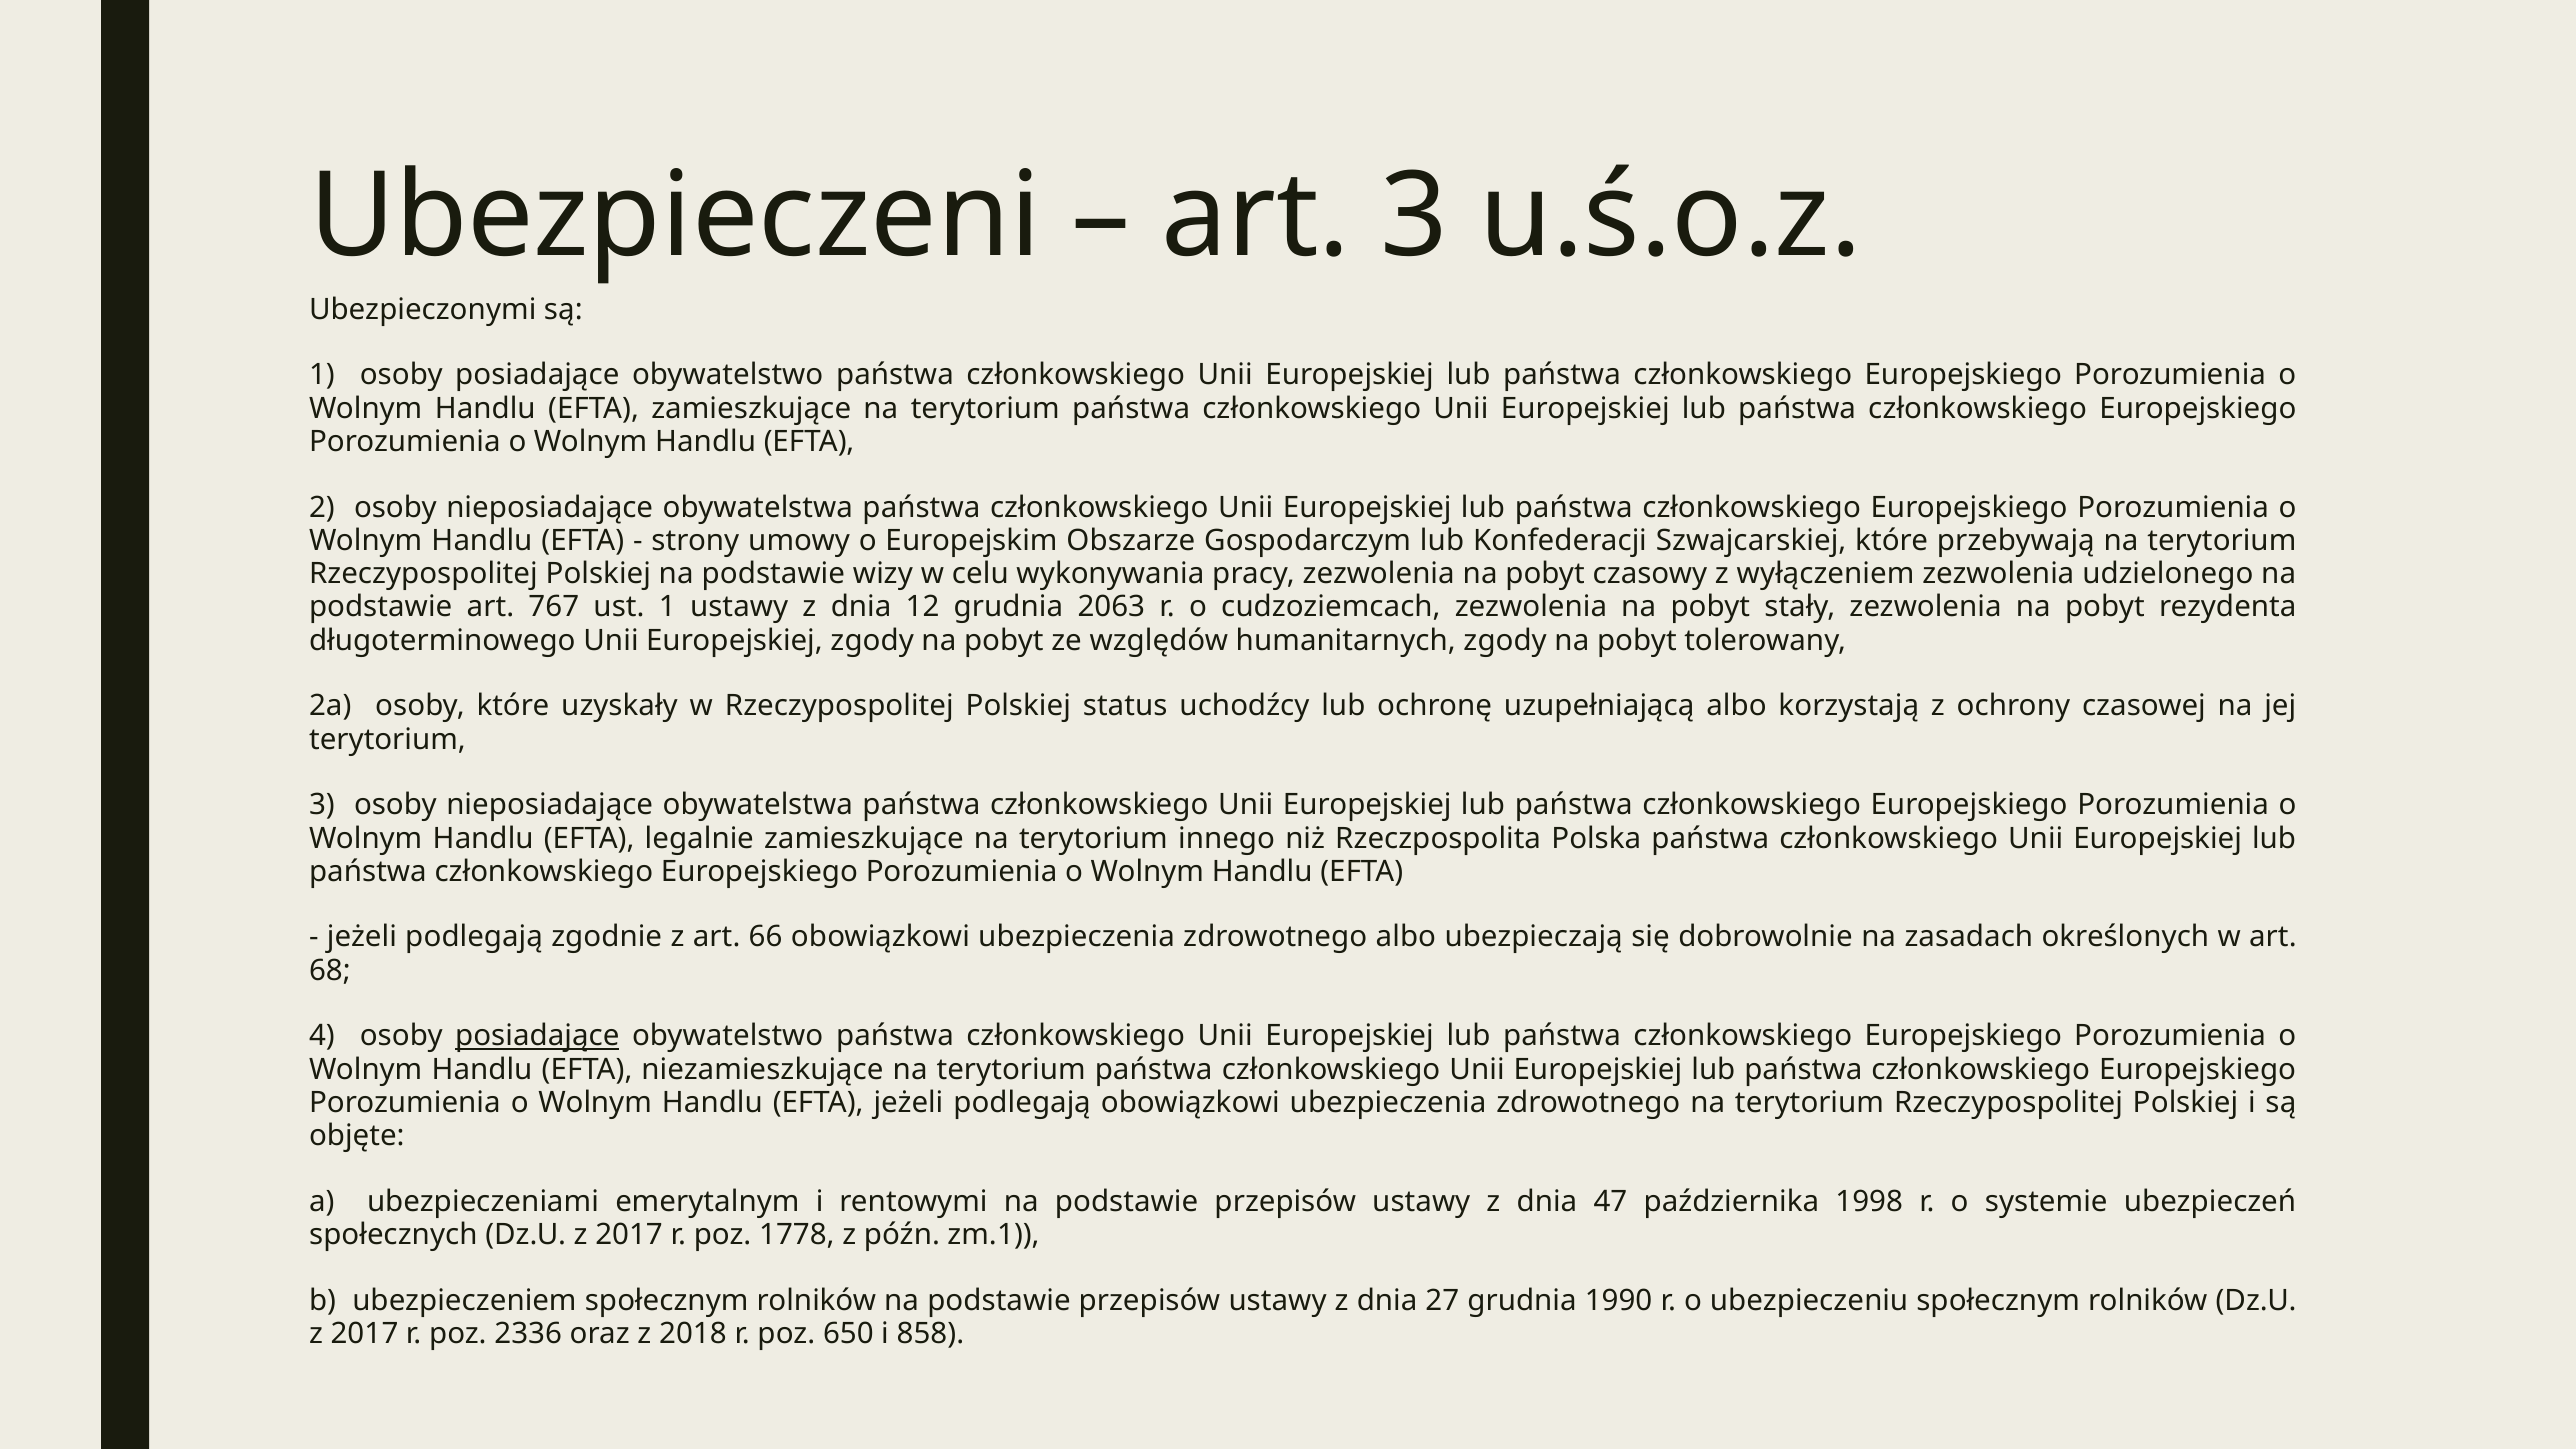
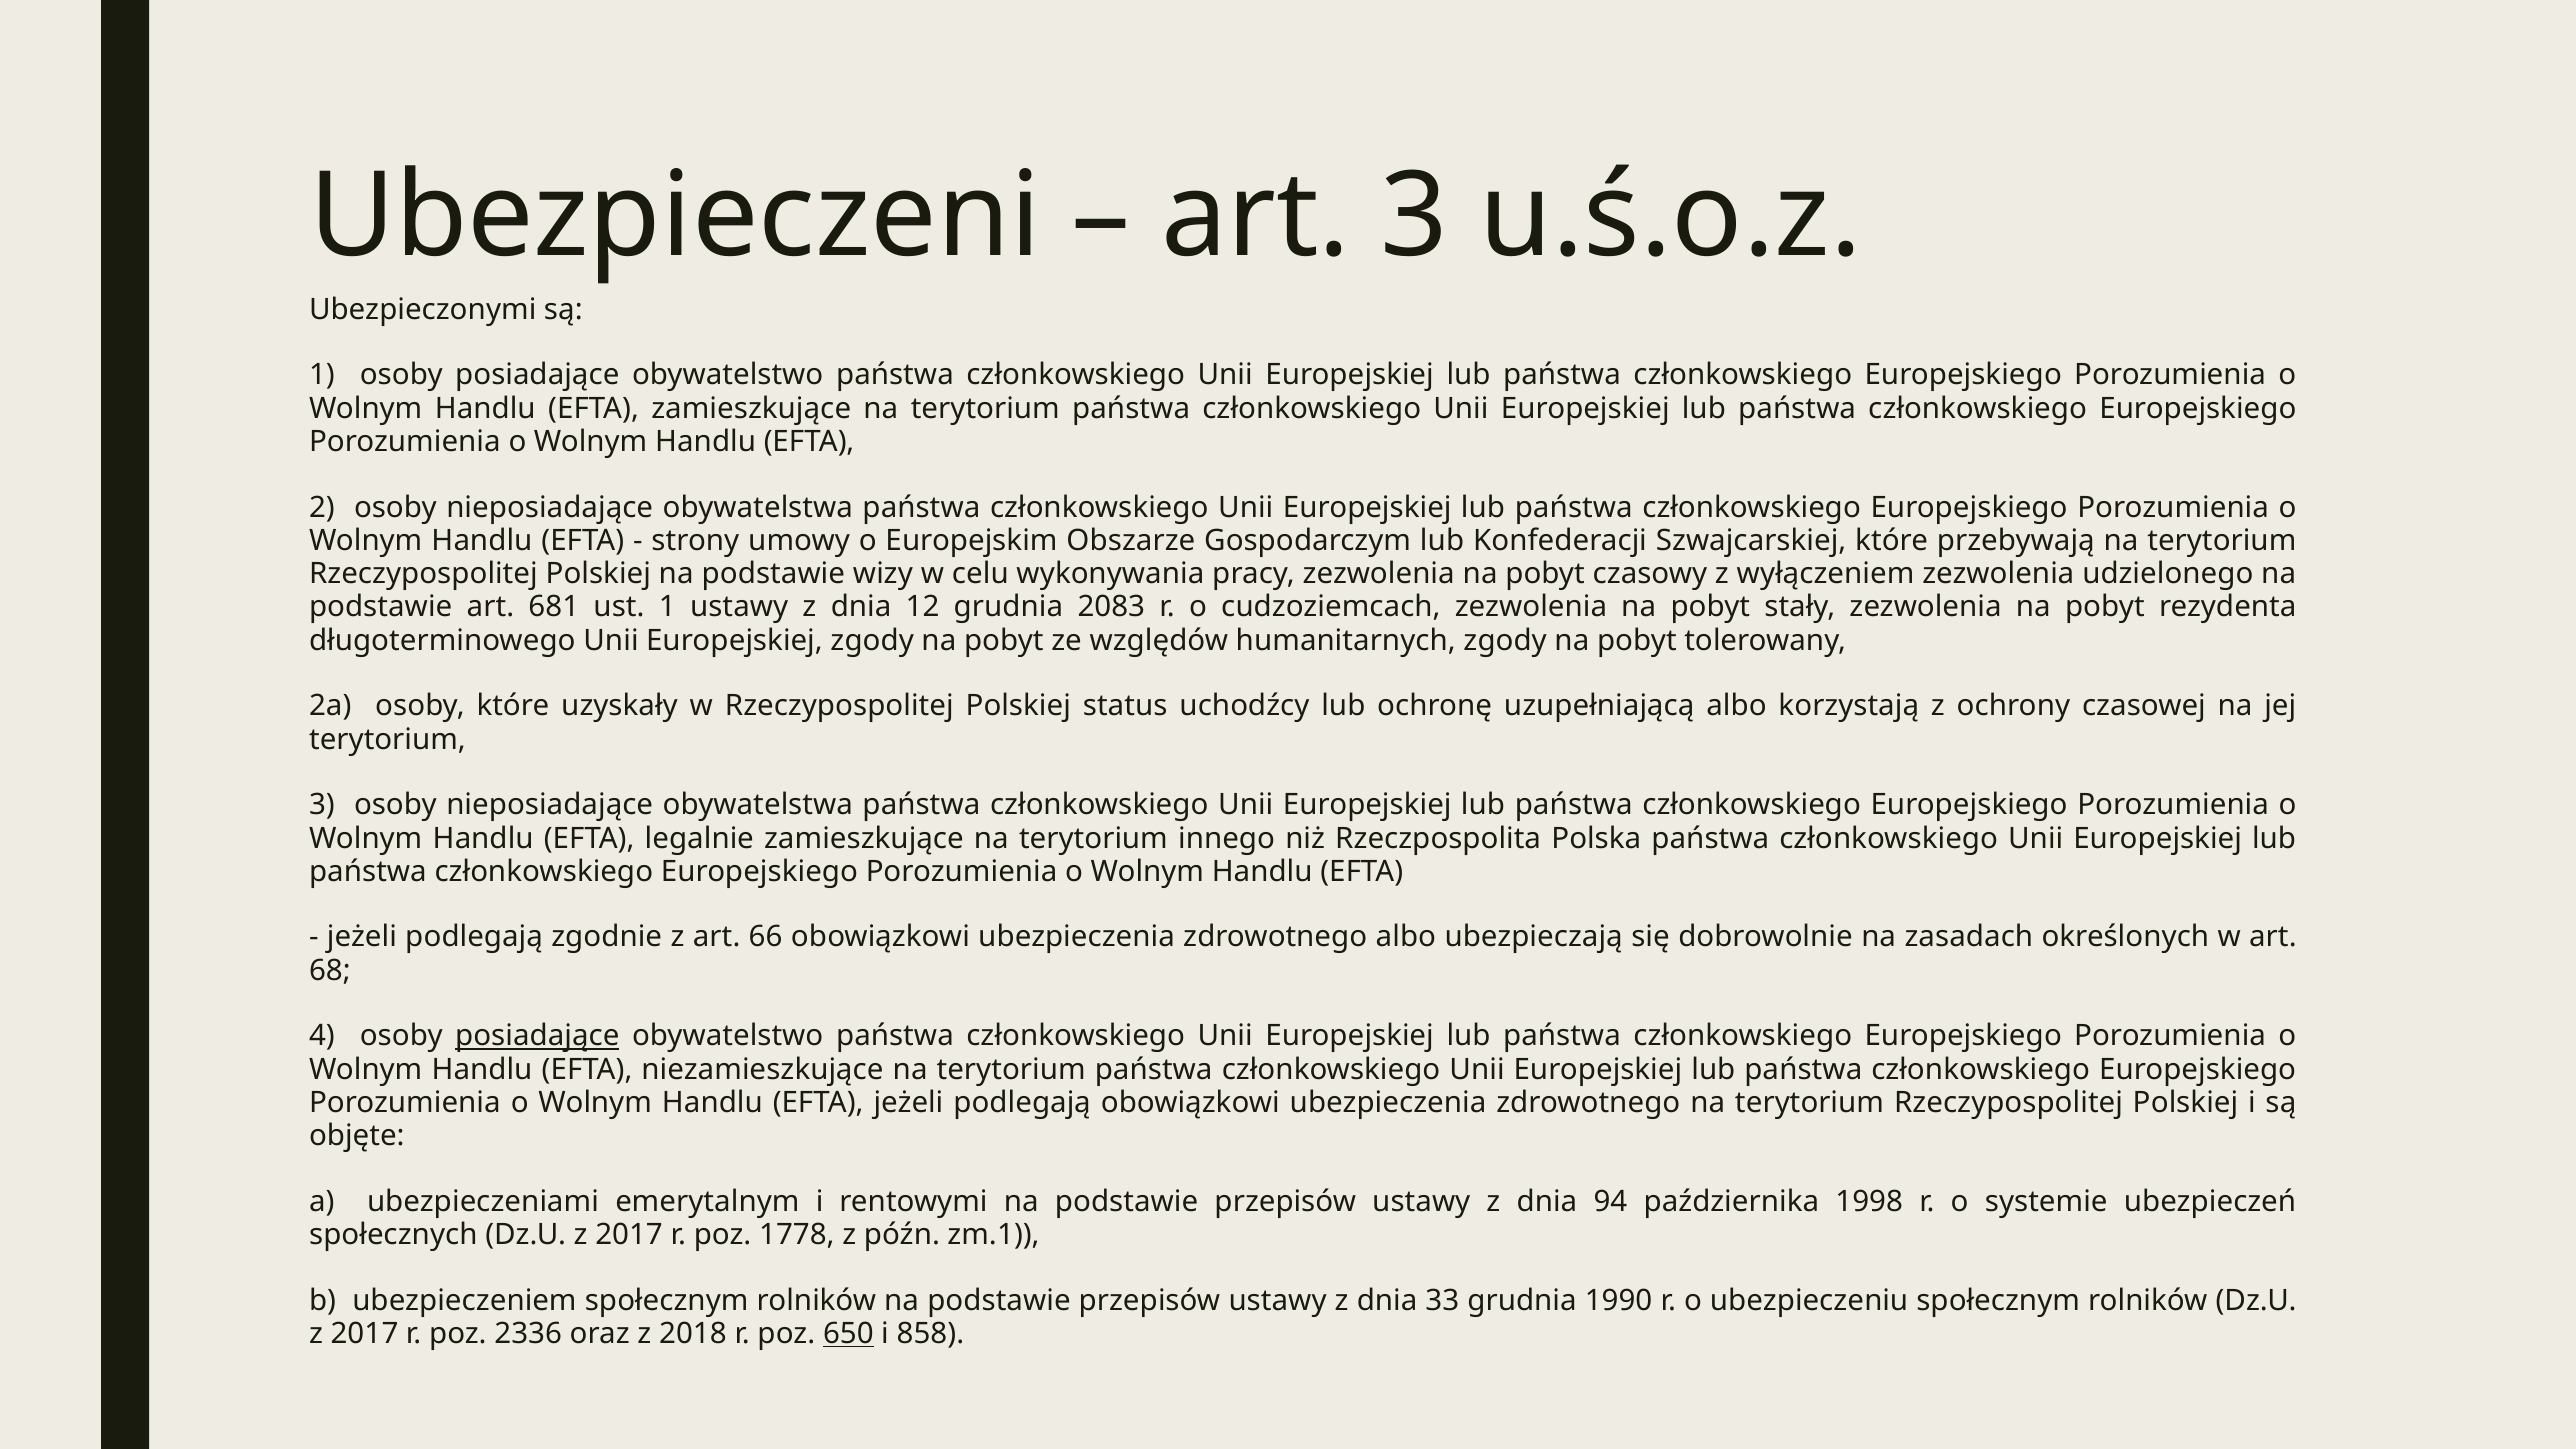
767: 767 -> 681
2063: 2063 -> 2083
47: 47 -> 94
27: 27 -> 33
650 underline: none -> present
